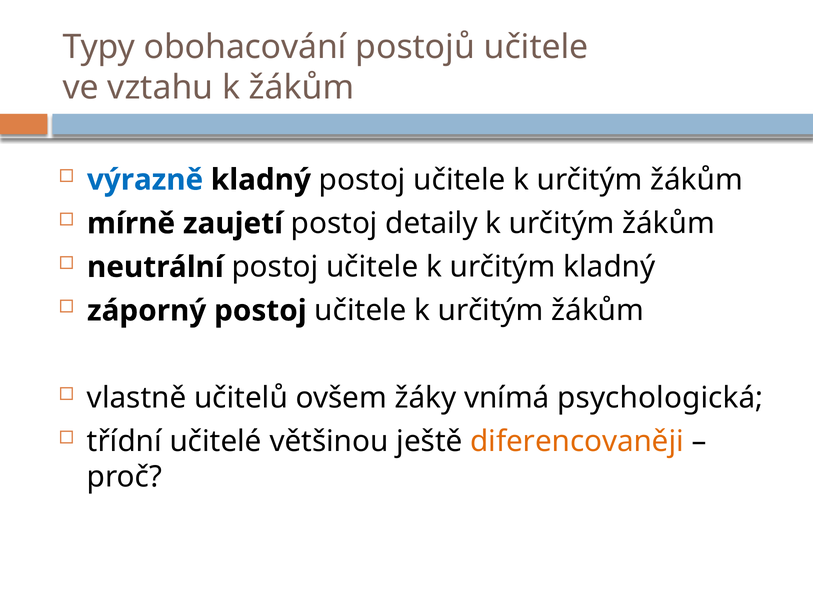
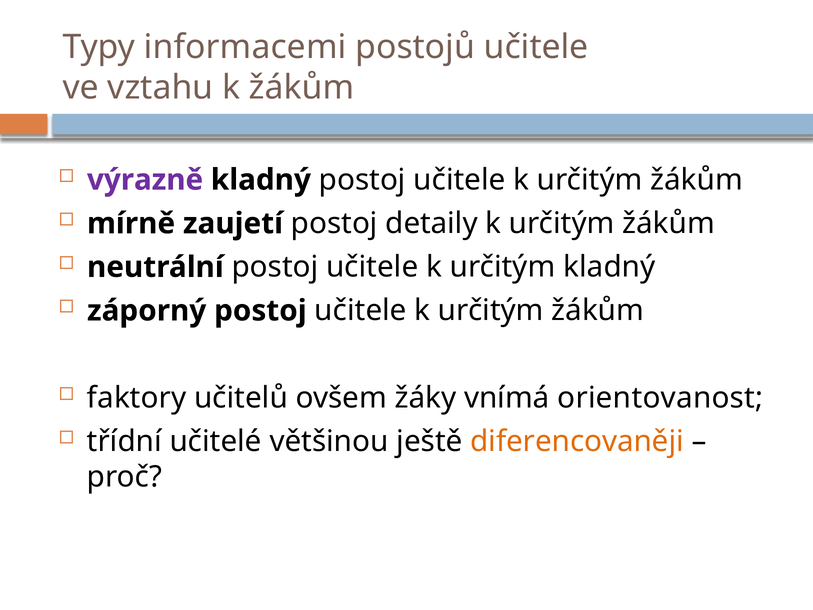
obohacování: obohacování -> informacemi
výrazně colour: blue -> purple
vlastně: vlastně -> faktory
psychologická: psychologická -> orientovanost
